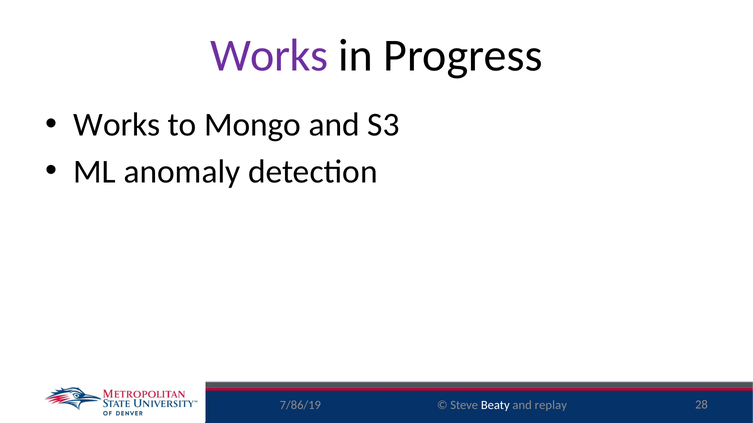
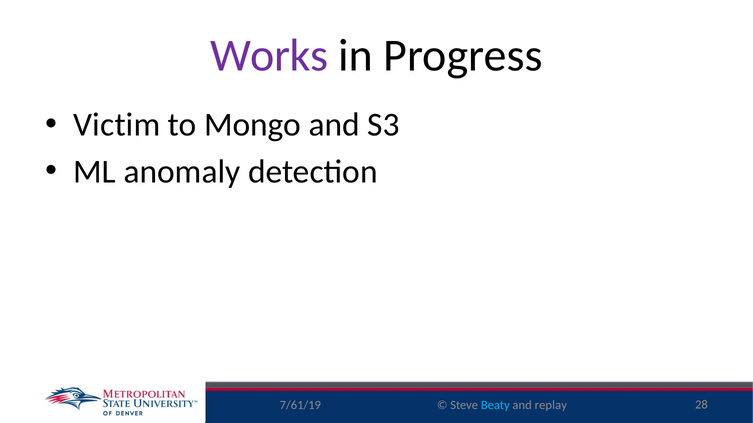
Works at (117, 125): Works -> Victim
7/86/19: 7/86/19 -> 7/61/19
Beaty colour: white -> light blue
